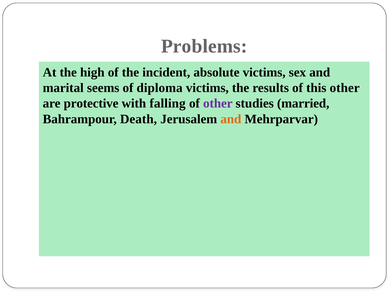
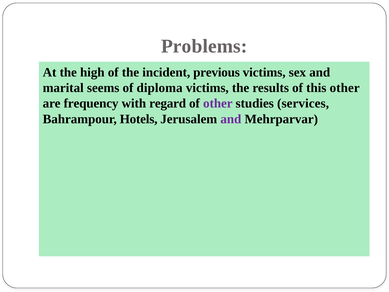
absolute: absolute -> previous
protective: protective -> frequency
falling: falling -> regard
married: married -> services
Death: Death -> Hotels
and at (231, 119) colour: orange -> purple
